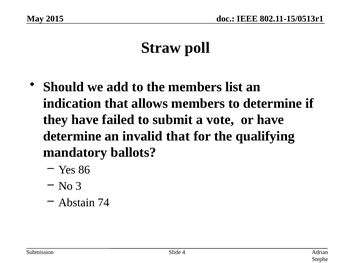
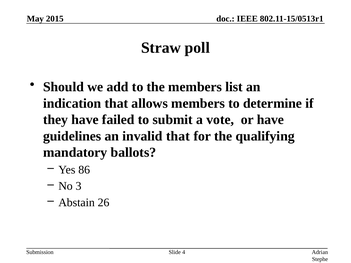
determine at (72, 136): determine -> guidelines
74: 74 -> 26
